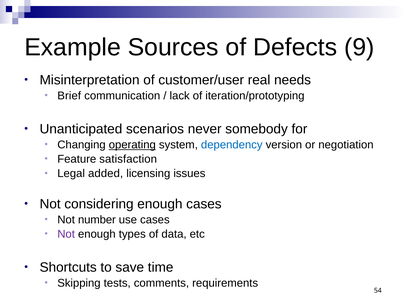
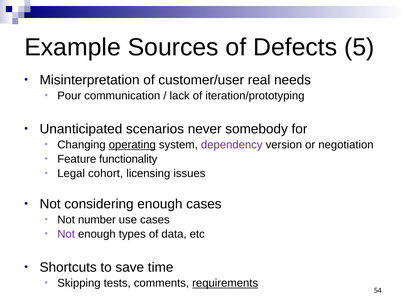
9: 9 -> 5
Brief: Brief -> Pour
dependency colour: blue -> purple
satisfaction: satisfaction -> functionality
added: added -> cohort
requirements underline: none -> present
